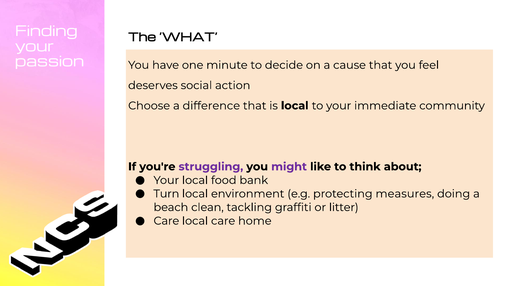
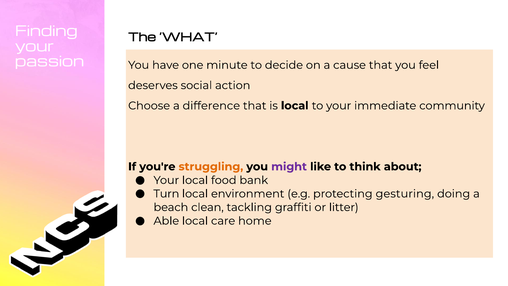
struggling colour: purple -> orange
measures: measures -> gesturing
Care at (166, 221): Care -> Able
